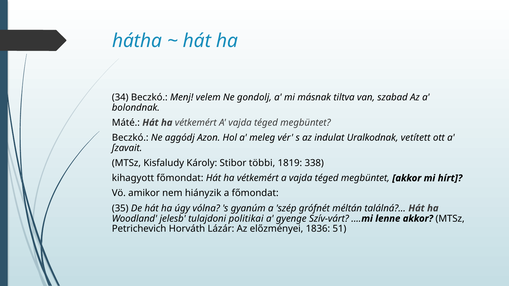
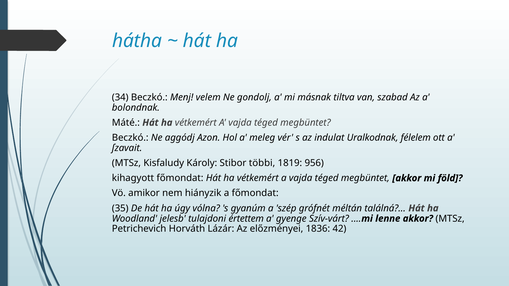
vetített: vetített -> félelem
338: 338 -> 956
hírt: hírt -> föld
politikai: politikai -> értettem
51: 51 -> 42
